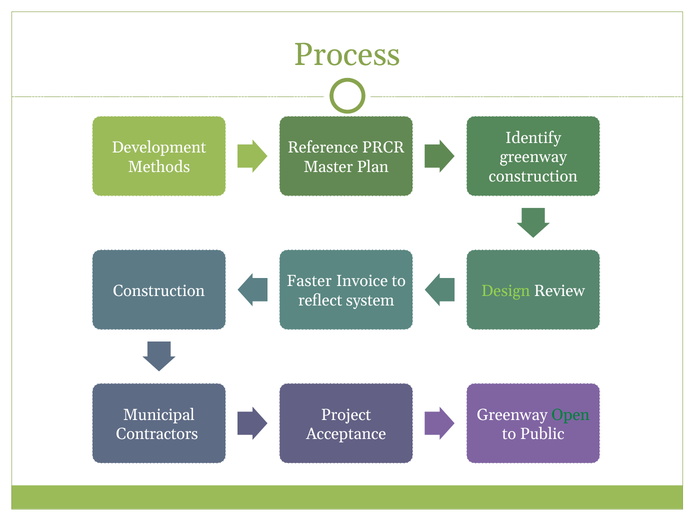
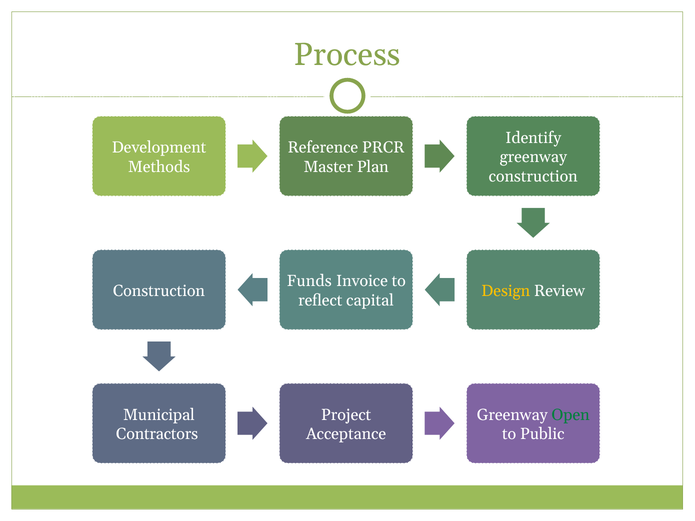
Faster: Faster -> Funds
Design colour: light green -> yellow
system: system -> capital
